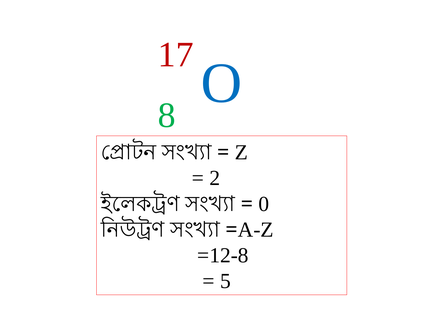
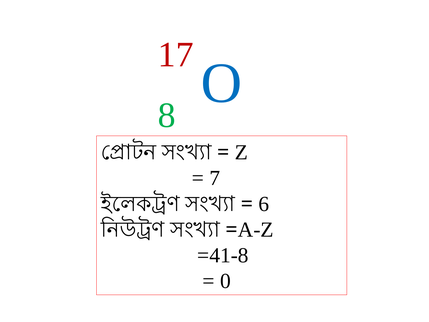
2: 2 -> 7
0: 0 -> 6
=12-8: =12-8 -> =41-8
5: 5 -> 0
